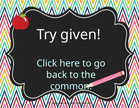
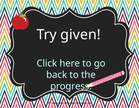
common: common -> progress
